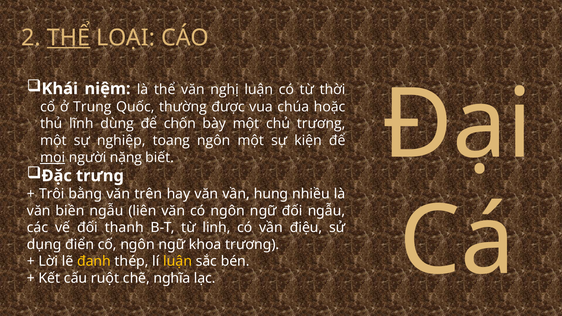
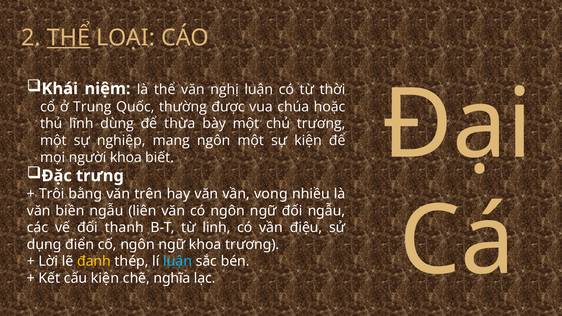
chốn: chốn -> thừa
toang: toang -> mang
mọi underline: present -> none
người nặng: nặng -> khoa
hung: hung -> vong
luận at (178, 261) colour: yellow -> light blue
cấu ruột: ruột -> kiện
